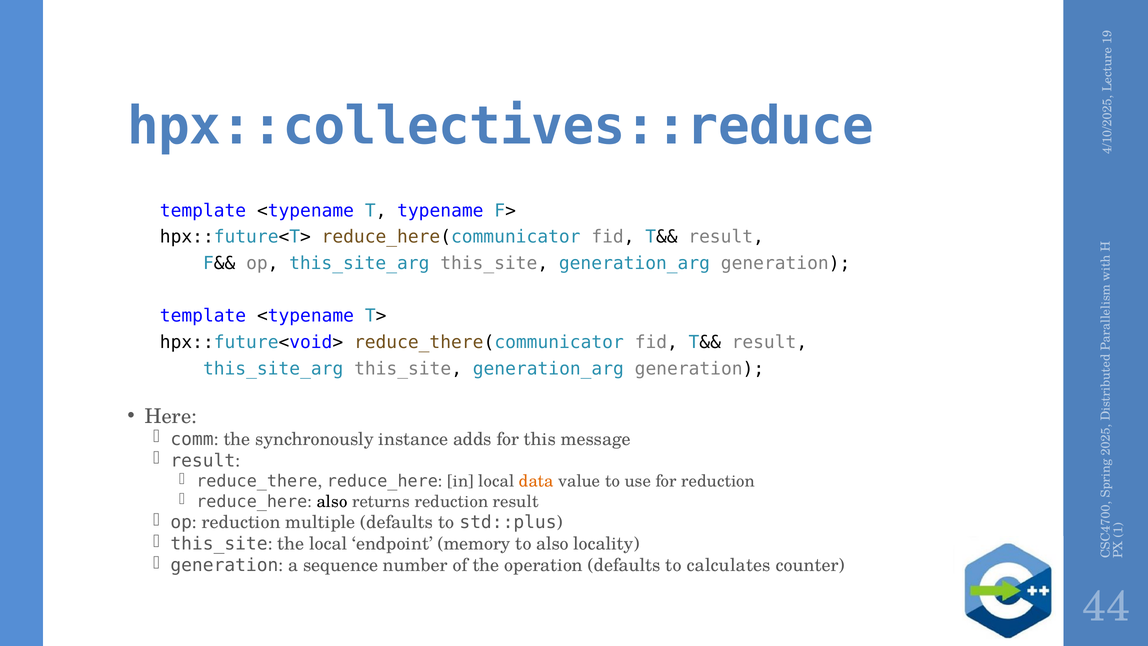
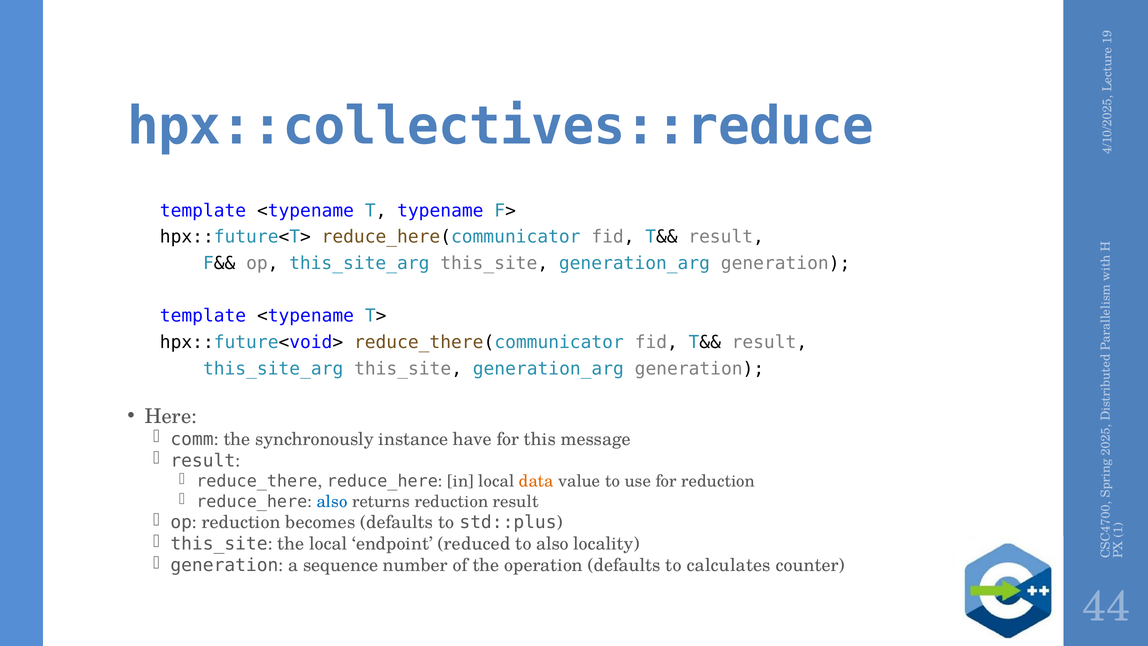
adds: adds -> have
also at (332, 501) colour: black -> blue
multiple: multiple -> becomes
memory: memory -> reduced
